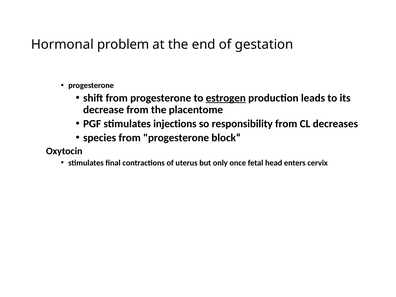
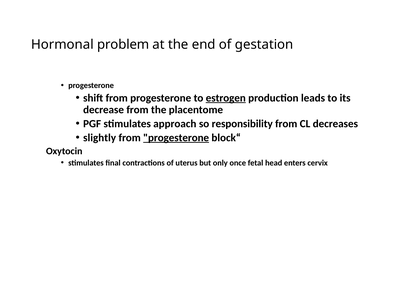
injections: injections -> approach
species: species -> slightly
progesterone at (176, 138) underline: none -> present
